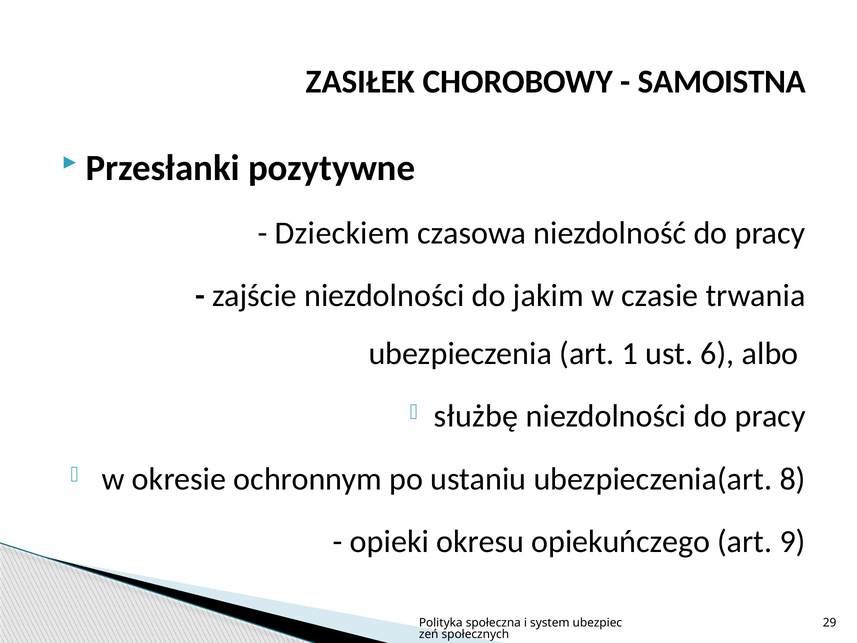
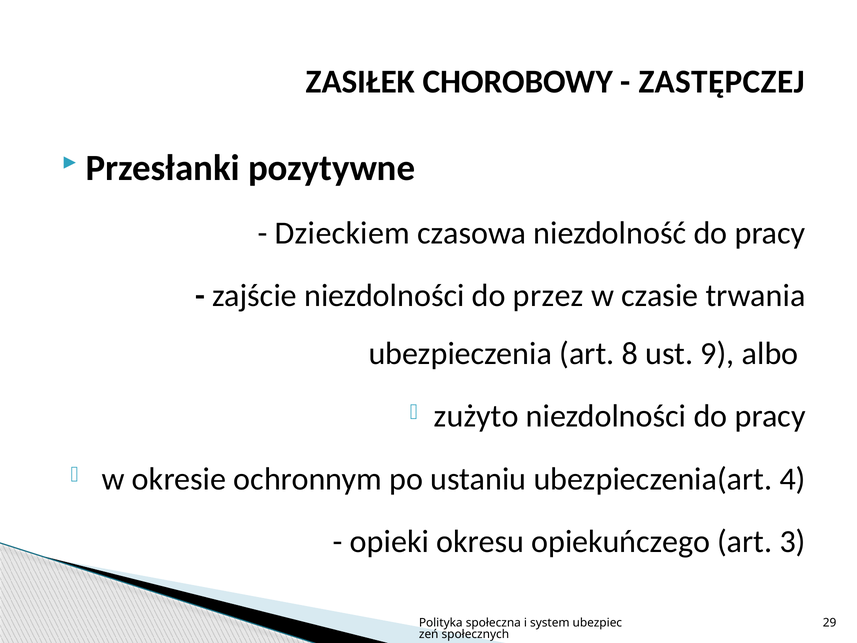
SAMOISTNA: SAMOISTNA -> ZASTĘPCZEJ
jakim: jakim -> przez
1: 1 -> 8
6: 6 -> 9
służbę: służbę -> zużyto
8: 8 -> 4
9: 9 -> 3
